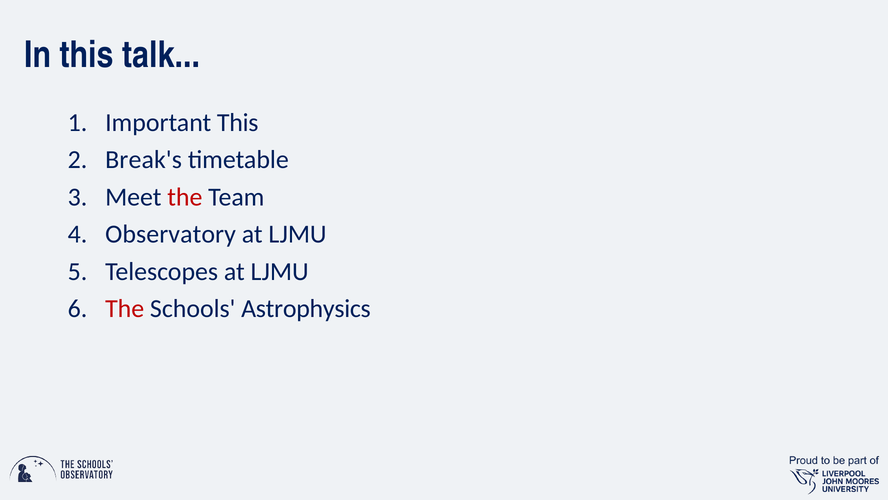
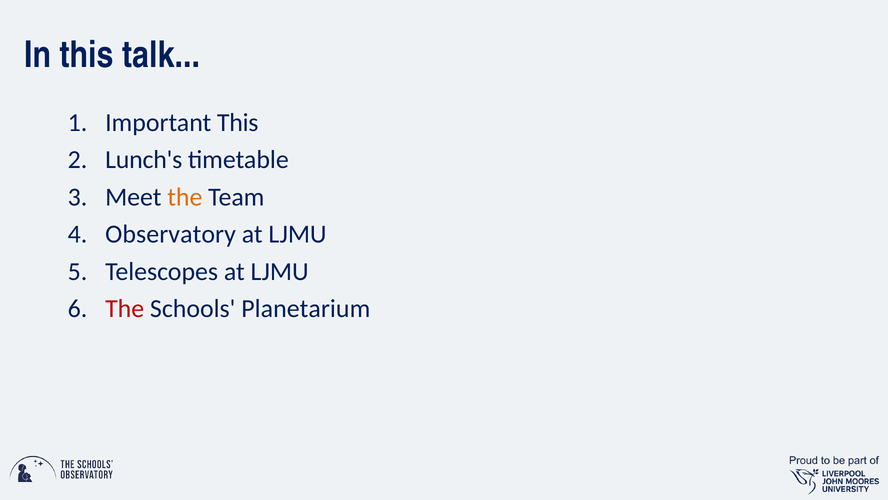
Break's: Break's -> Lunch's
the at (185, 197) colour: red -> orange
Astrophysics: Astrophysics -> Planetarium
